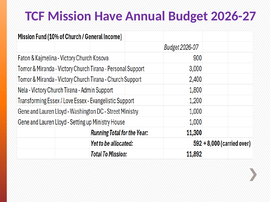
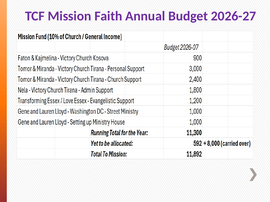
Have: Have -> Faith
